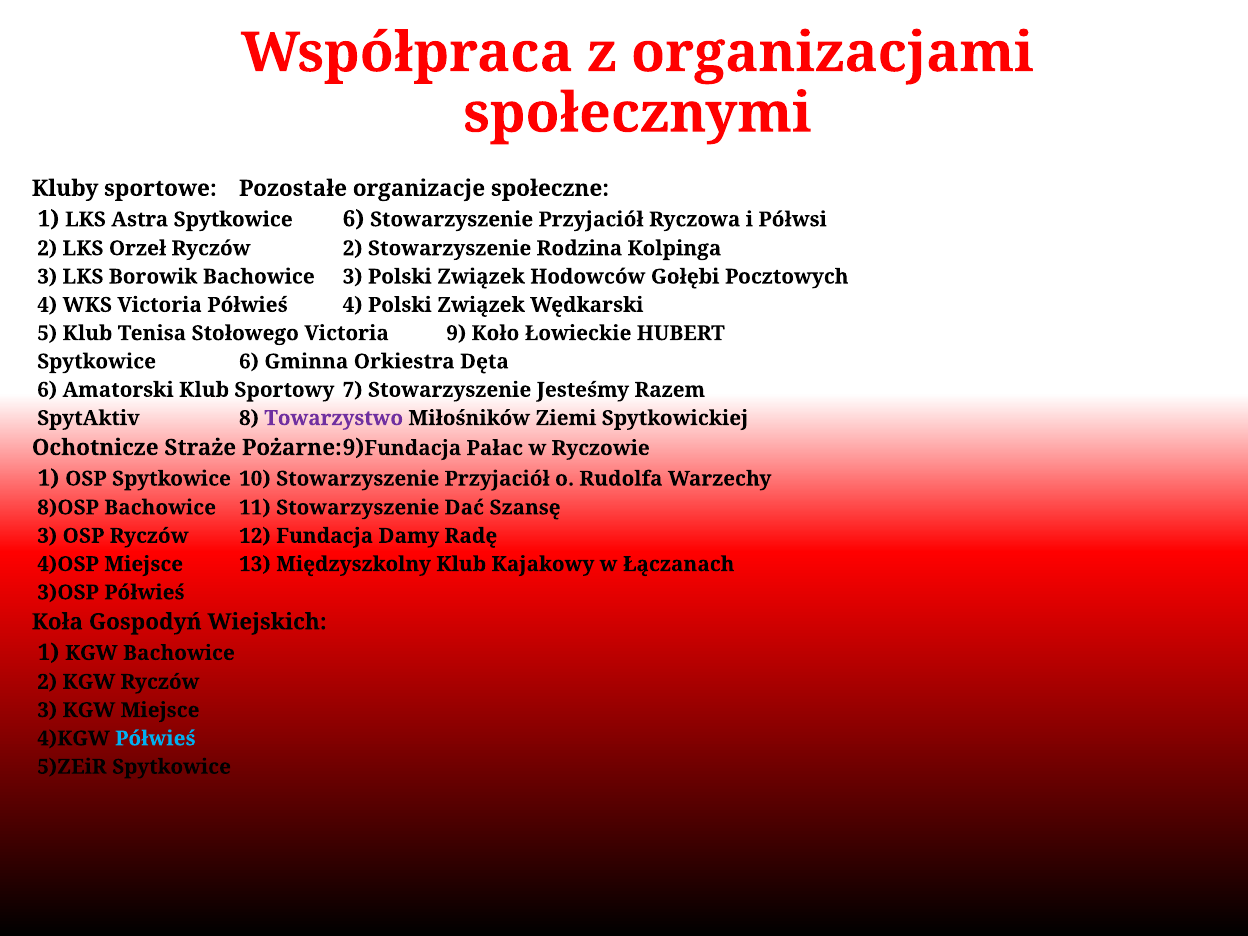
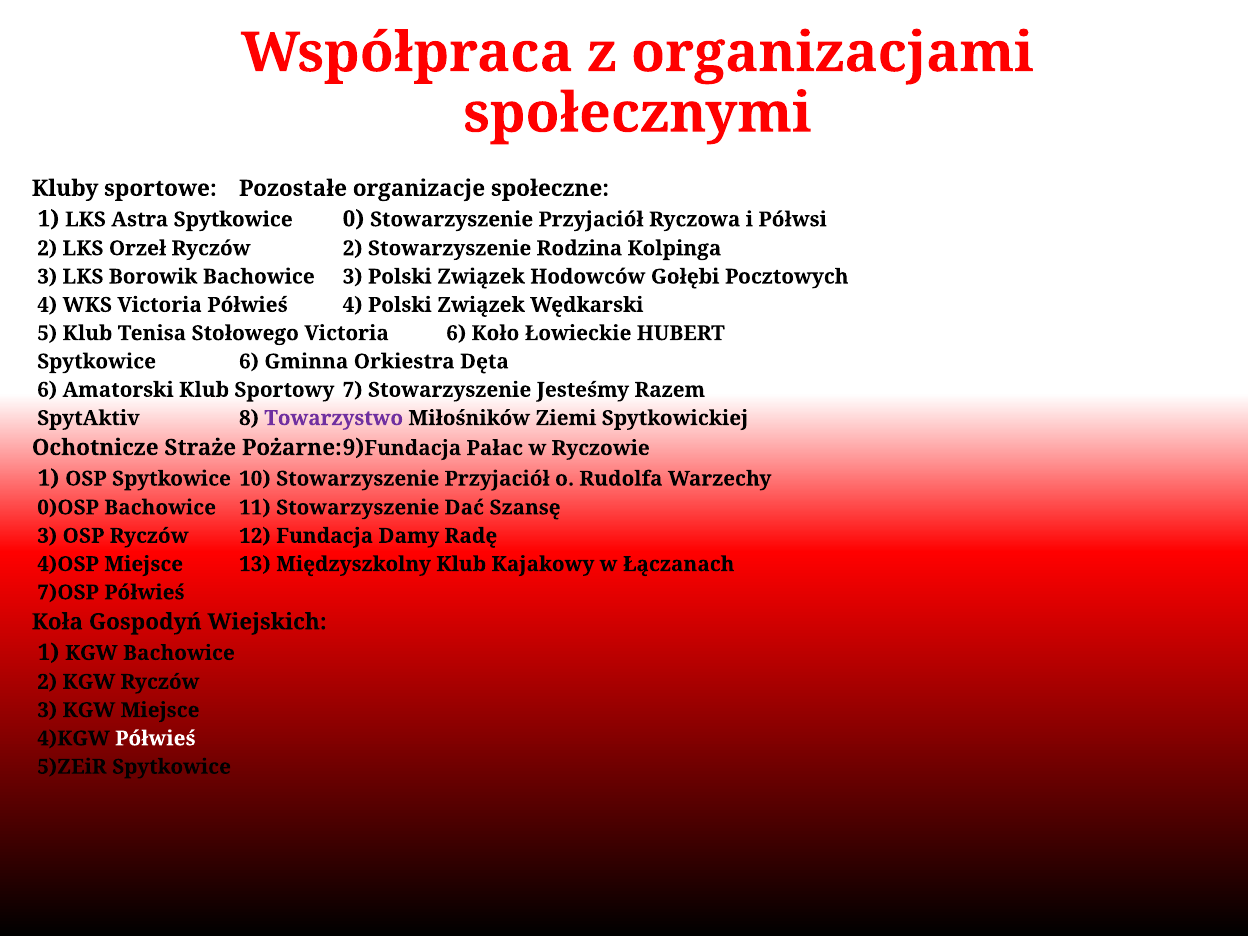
Astra Spytkowice 6: 6 -> 0
Victoria 9: 9 -> 6
8)OSP: 8)OSP -> 0)OSP
3)OSP: 3)OSP -> 7)OSP
Półwieś at (155, 739) colour: light blue -> white
